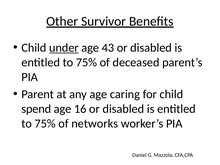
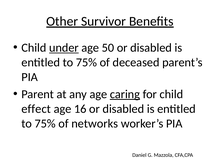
43: 43 -> 50
caring underline: none -> present
spend: spend -> effect
